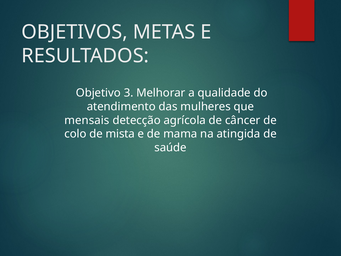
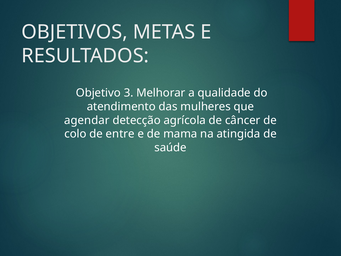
mensais: mensais -> agendar
mista: mista -> entre
